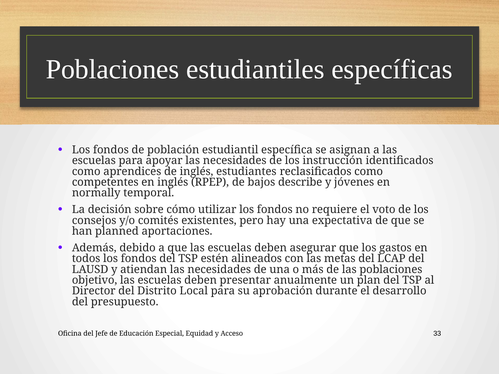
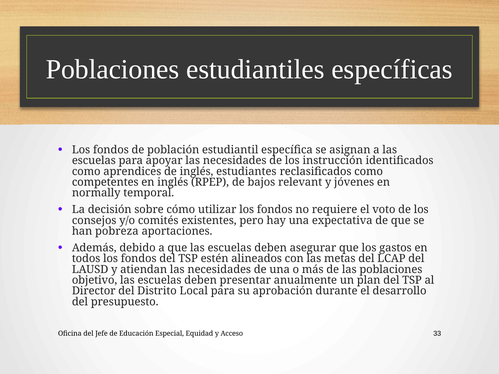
describe: describe -> relevant
planned: planned -> pobreza
